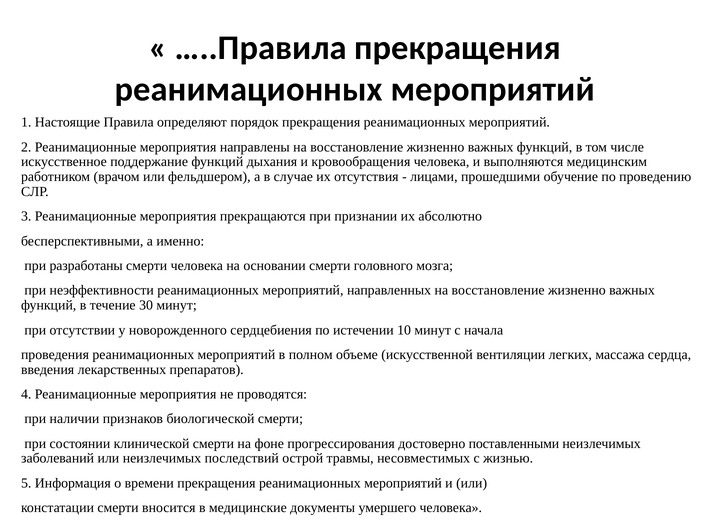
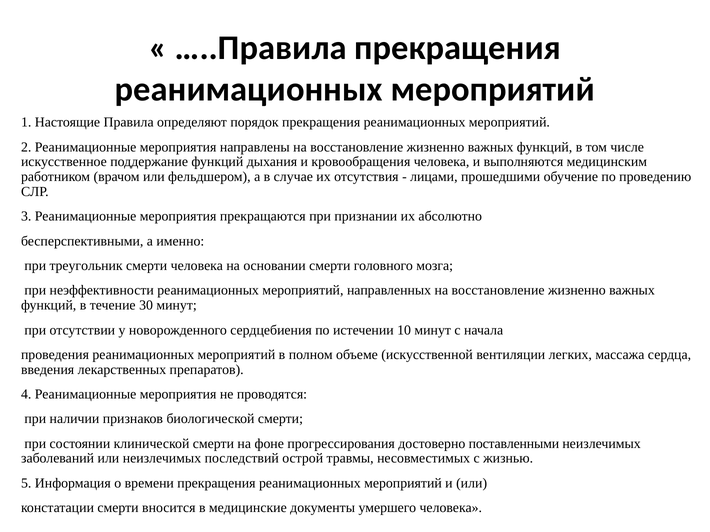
разработаны: разработаны -> треугольник
